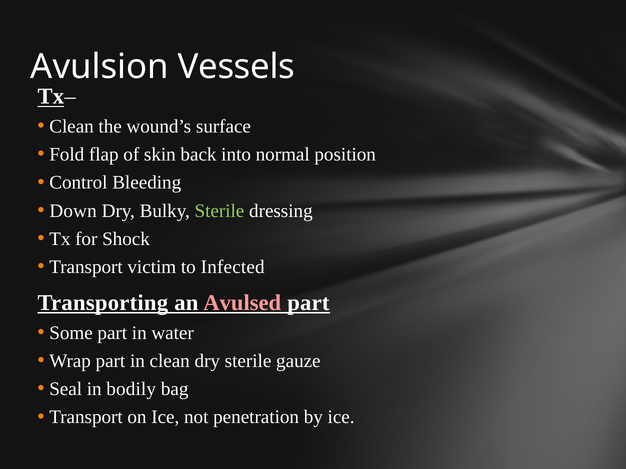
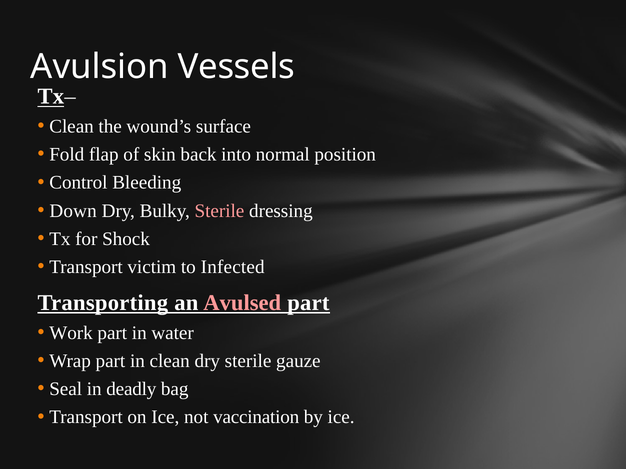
Sterile at (219, 211) colour: light green -> pink
Some: Some -> Work
bodily: bodily -> deadly
penetration: penetration -> vaccination
